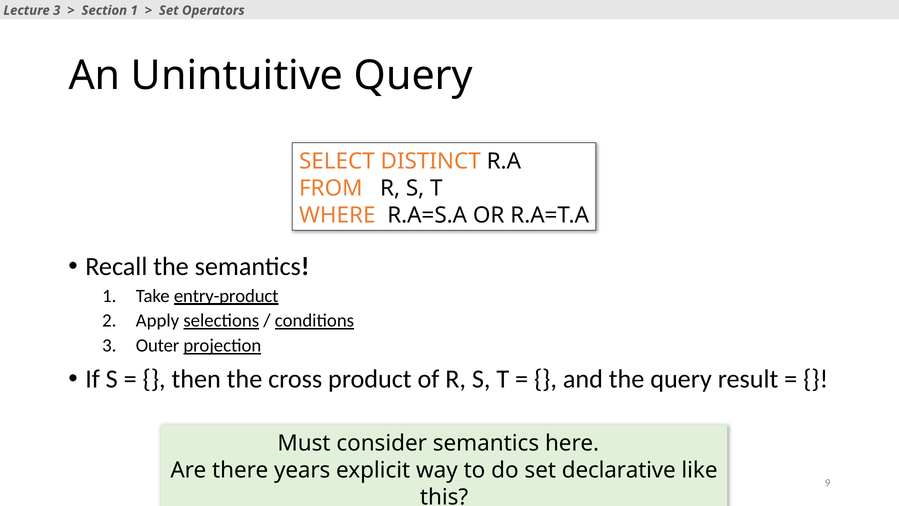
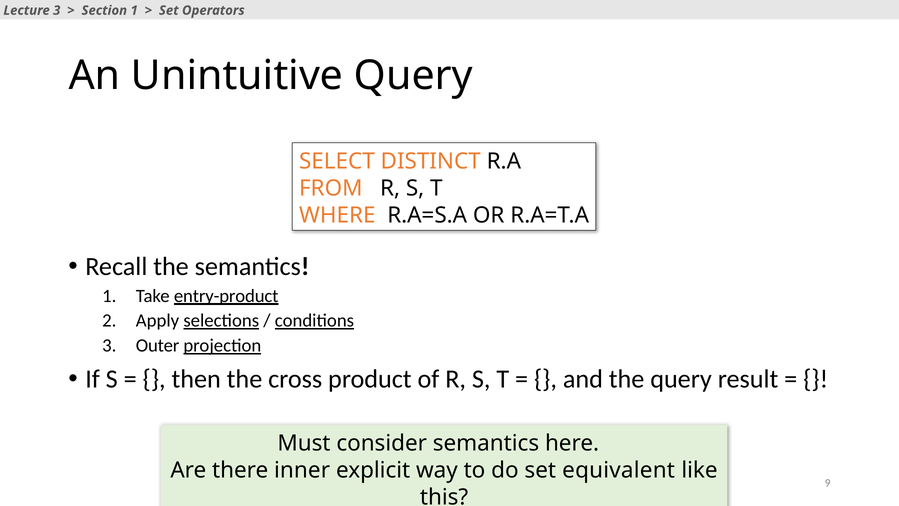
years: years -> inner
declarative: declarative -> equivalent
